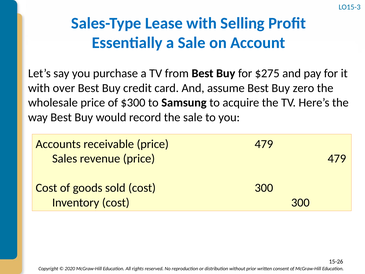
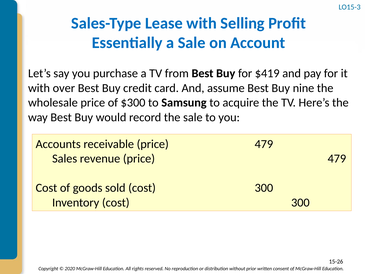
$275: $275 -> $419
zero: zero -> nine
